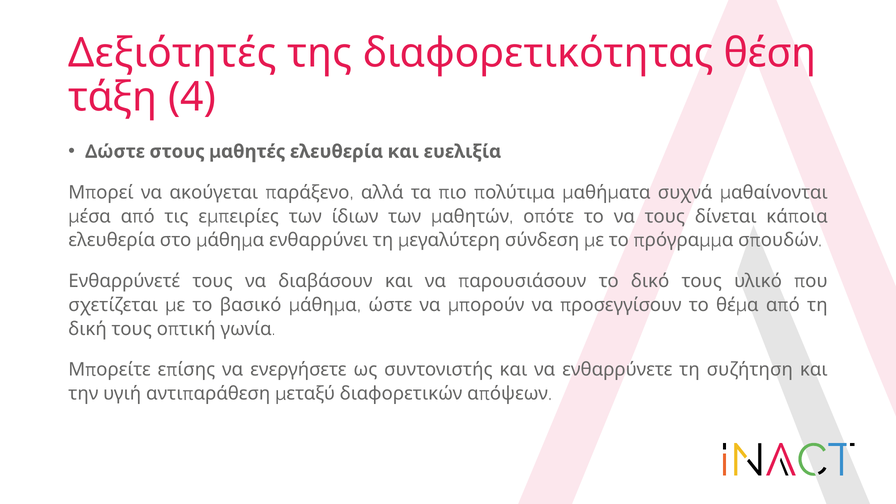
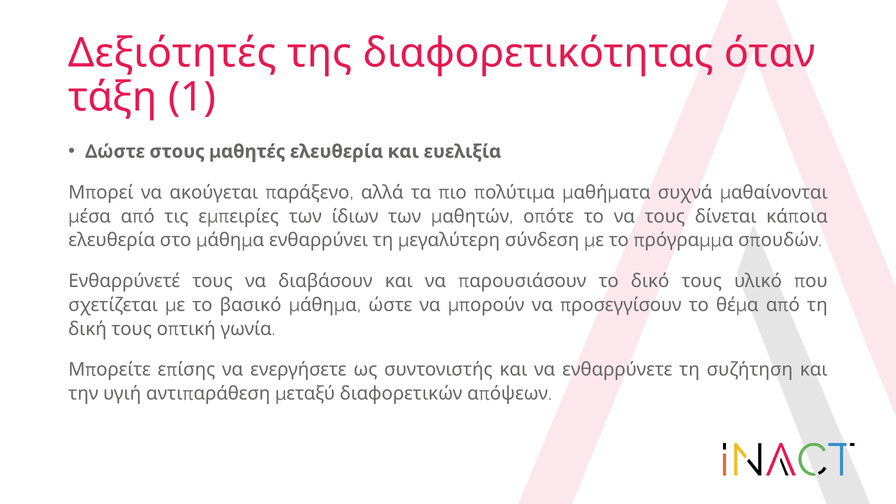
θέση: θέση -> όταν
4: 4 -> 1
